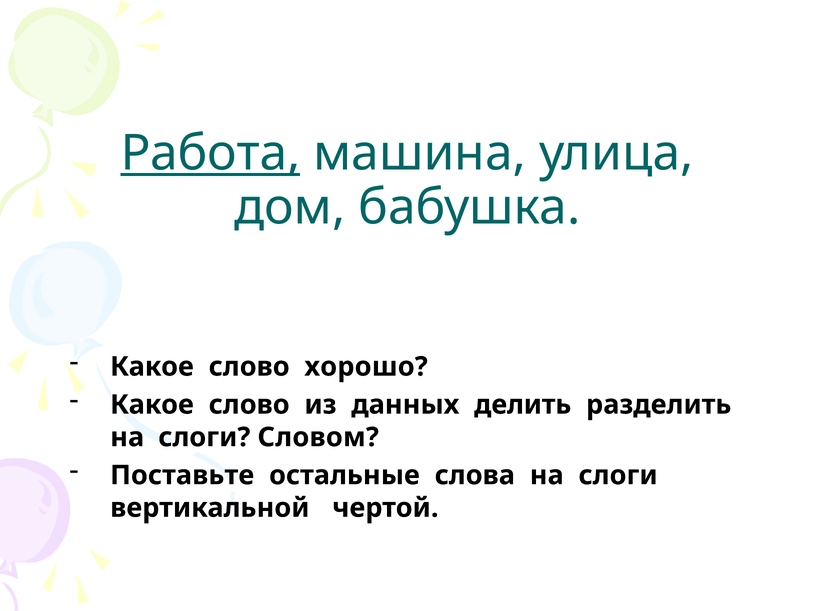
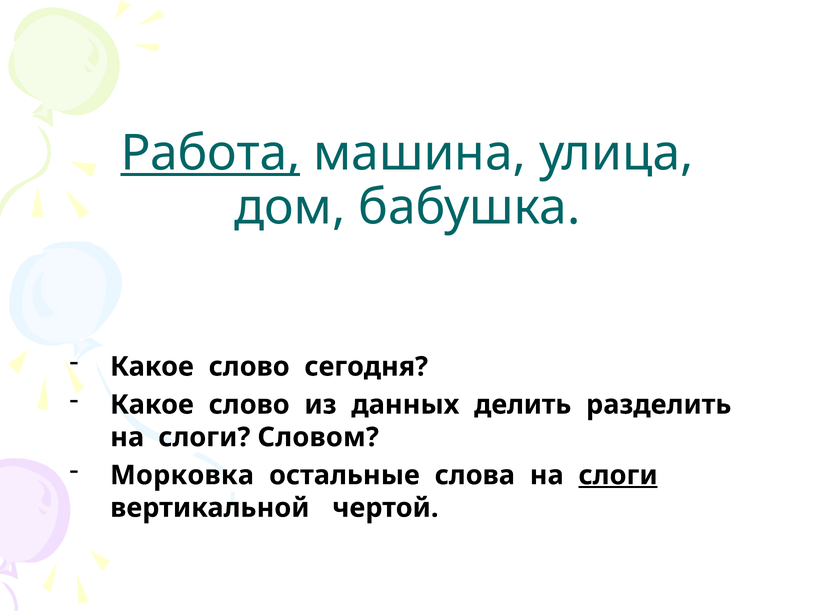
хорошо: хорошо -> сегодня
Поставьте: Поставьте -> Морковка
слоги at (618, 475) underline: none -> present
